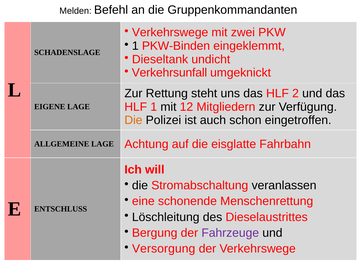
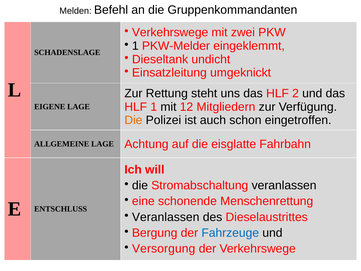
PKW-Binden: PKW-Binden -> PKW-Melder
Verkehrsunfall: Verkehrsunfall -> Einsatzleitung
Löschleitung at (166, 217): Löschleitung -> Veranlassen
Fahrzeuge colour: purple -> blue
